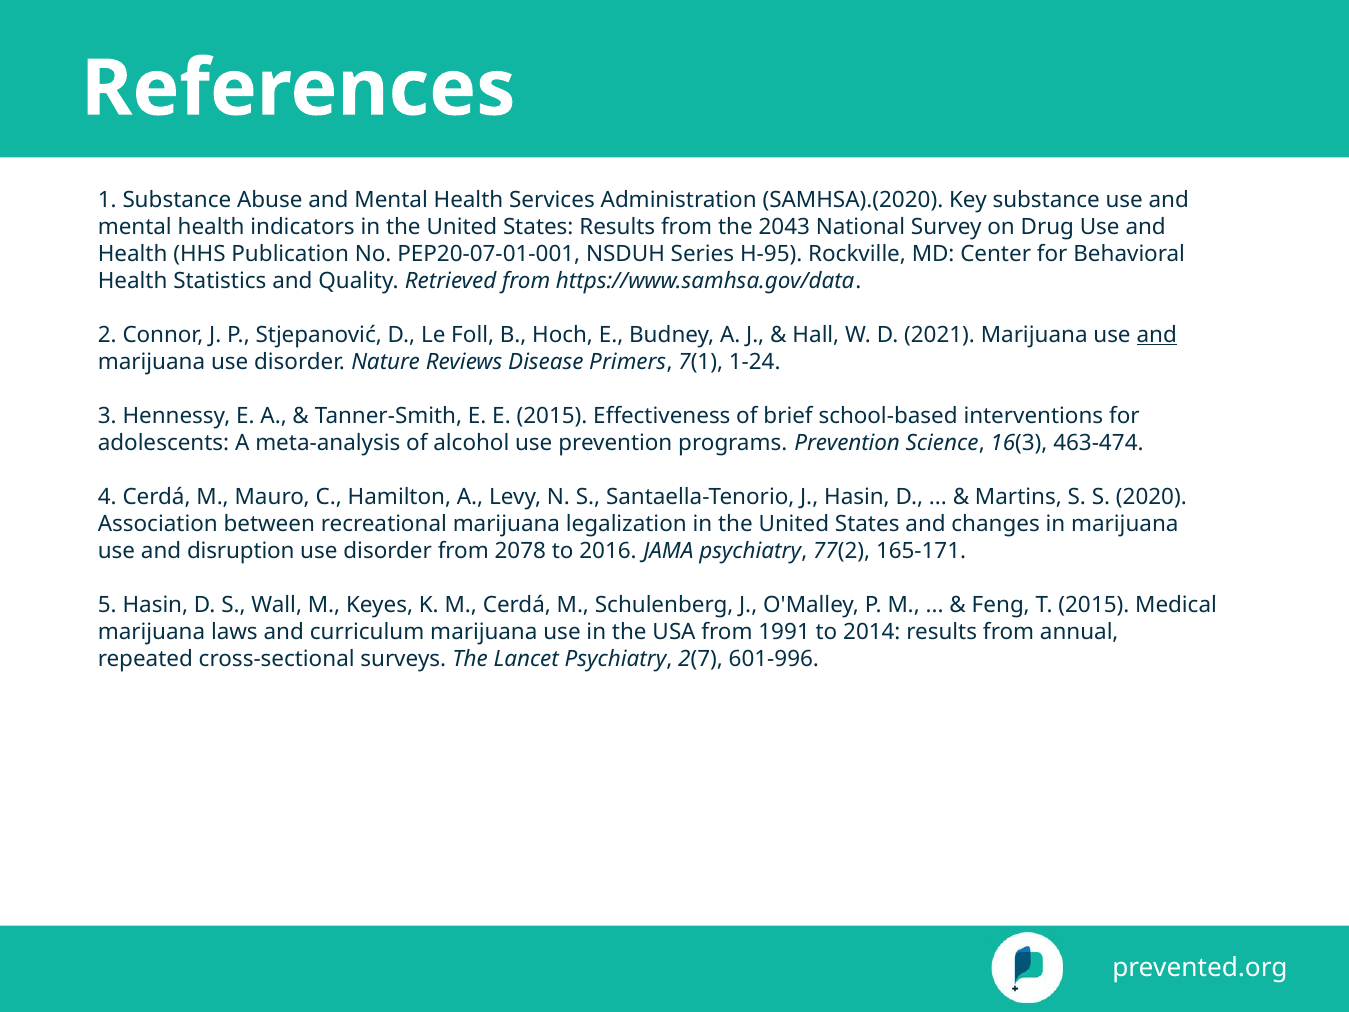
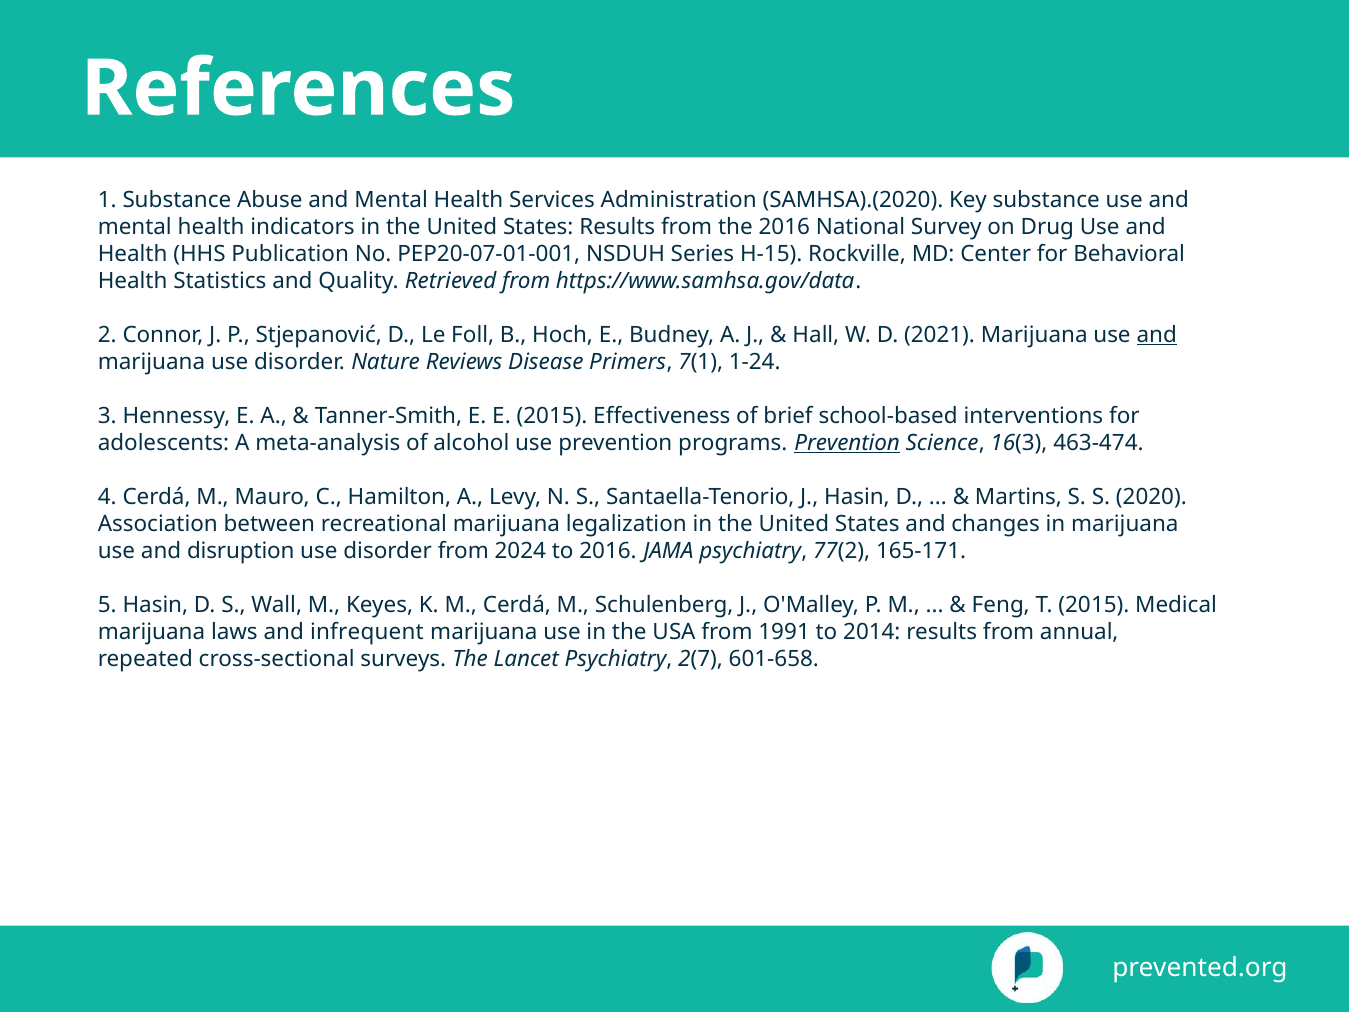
the 2043: 2043 -> 2016
H-95: H-95 -> H-15
Prevention at (847, 443) underline: none -> present
2078: 2078 -> 2024
curriculum: curriculum -> infrequent
601-996: 601-996 -> 601-658
